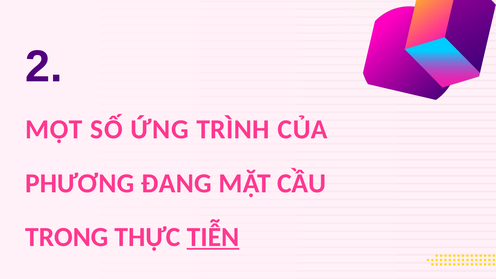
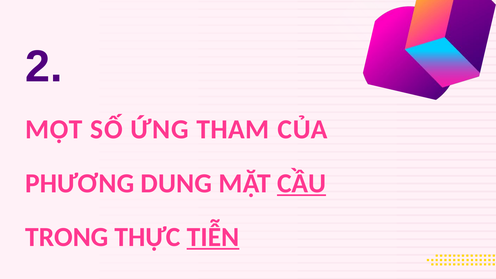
TRÌNH: TRÌNH -> THAM
ĐANG: ĐANG -> DUNG
CẦU underline: none -> present
